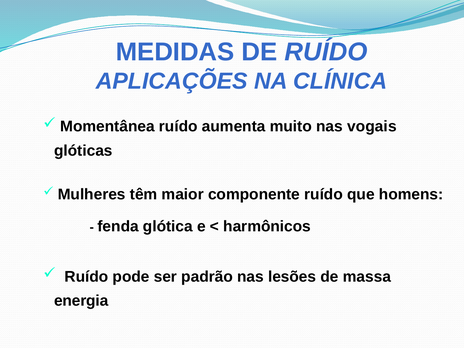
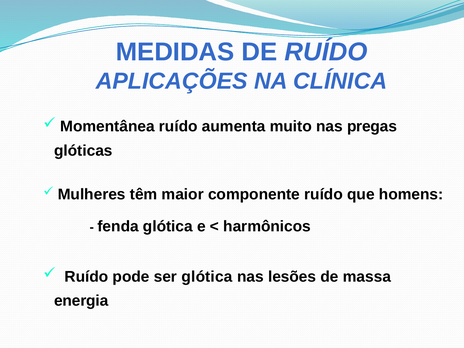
vogais: vogais -> pregas
ser padrão: padrão -> glótica
